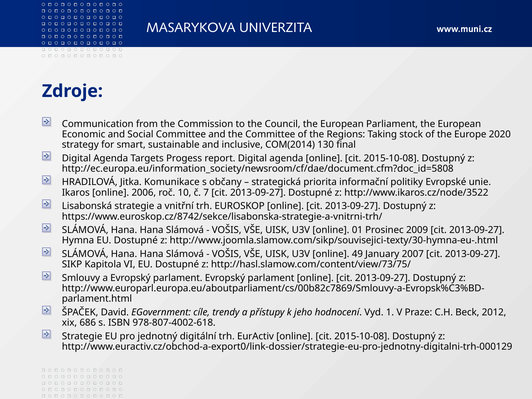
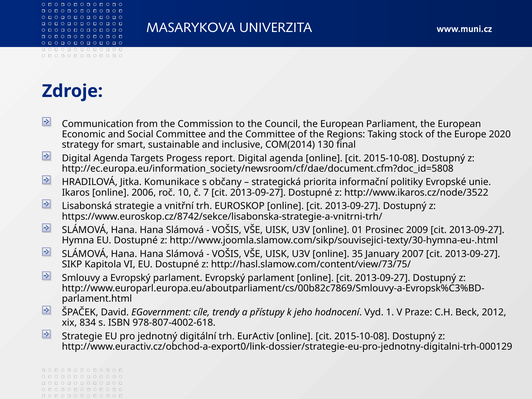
49: 49 -> 35
686: 686 -> 834
